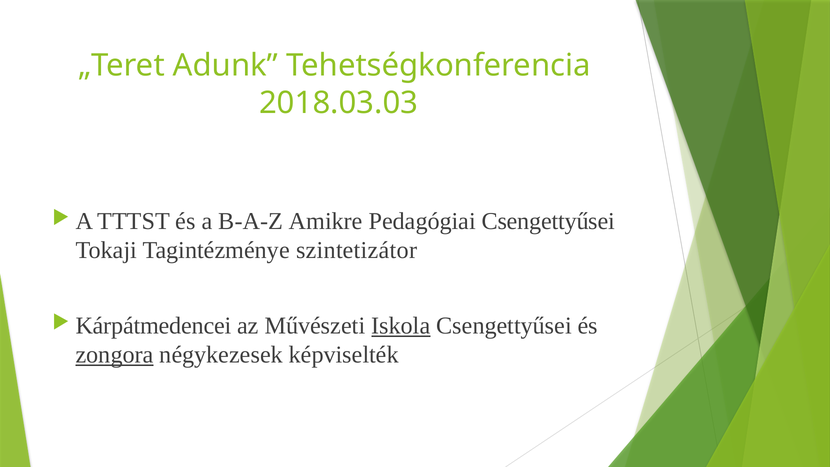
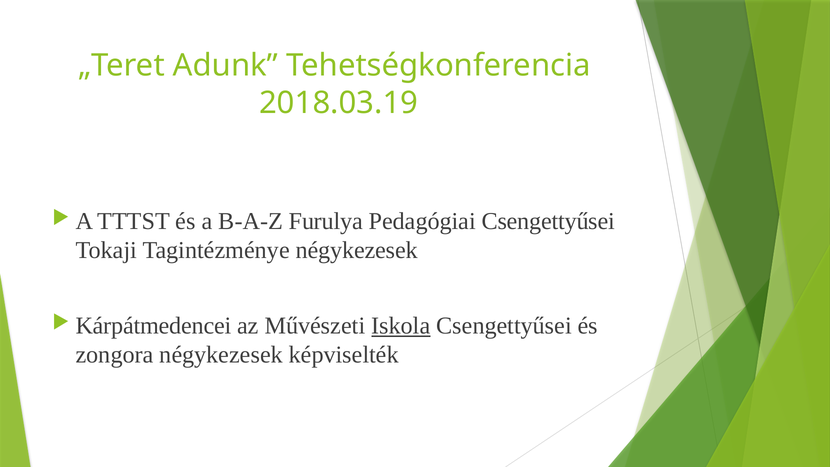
2018.03.03: 2018.03.03 -> 2018.03.19
Amikre: Amikre -> Furulya
Tagintézménye szintetizátor: szintetizátor -> négykezesek
zongora underline: present -> none
